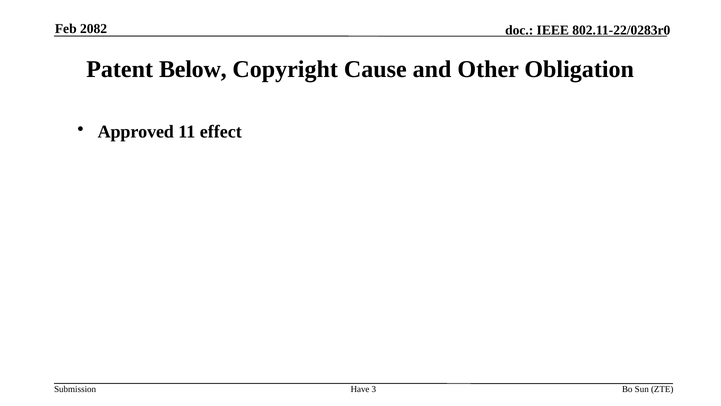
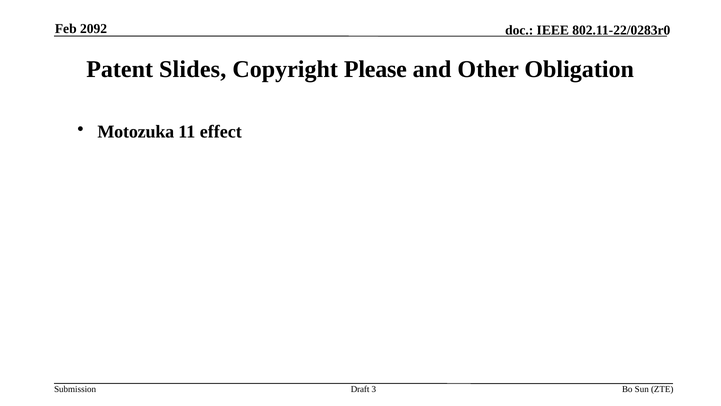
2082: 2082 -> 2092
Below: Below -> Slides
Cause: Cause -> Please
Approved: Approved -> Motozuka
Have: Have -> Draft
